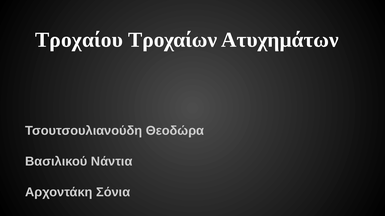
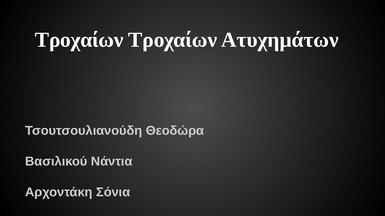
Τροχαίου at (79, 40): Τροχαίου -> Τροχαίων
